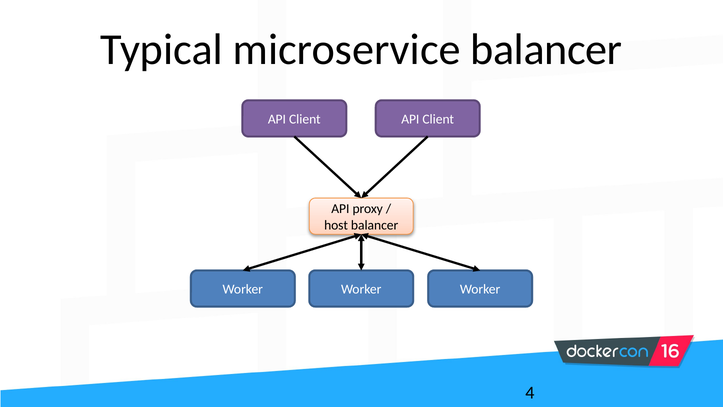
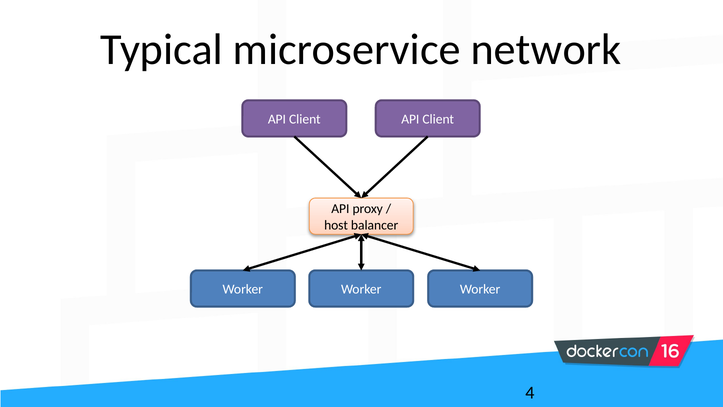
microservice balancer: balancer -> network
